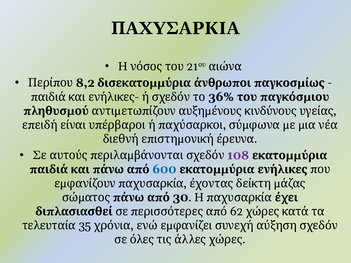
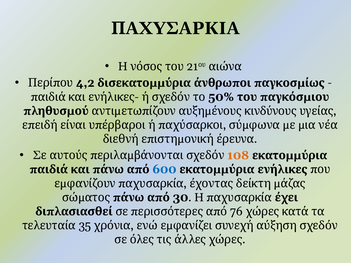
8,2: 8,2 -> 4,2
36%: 36% -> 50%
108 colour: purple -> orange
62: 62 -> 76
